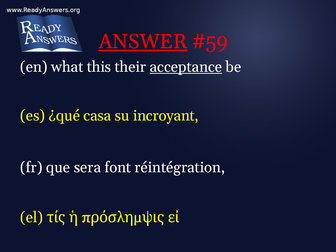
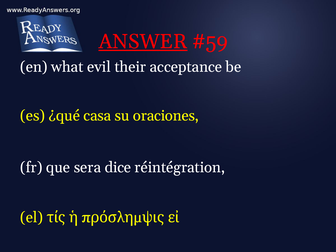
this: this -> evil
acceptance underline: present -> none
incroyant: incroyant -> oraciones
font: font -> dice
